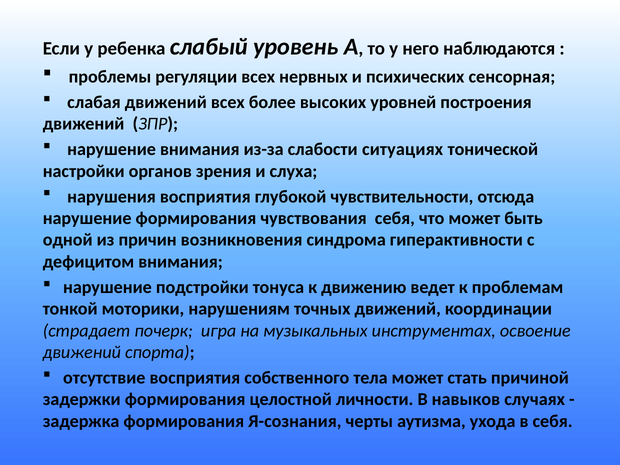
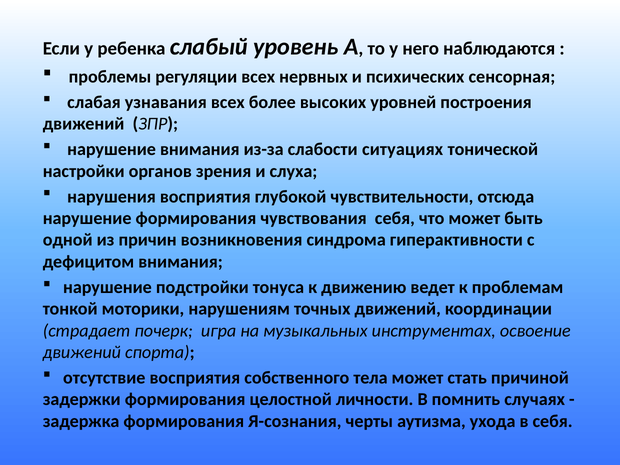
слабая движений: движений -> узнавания
навыков: навыков -> помнить
